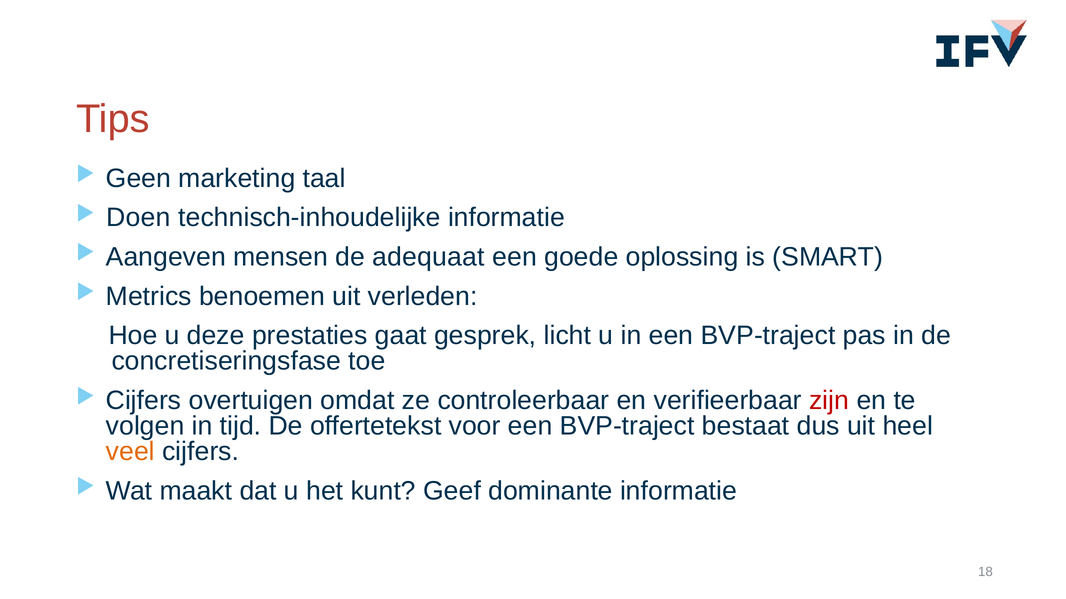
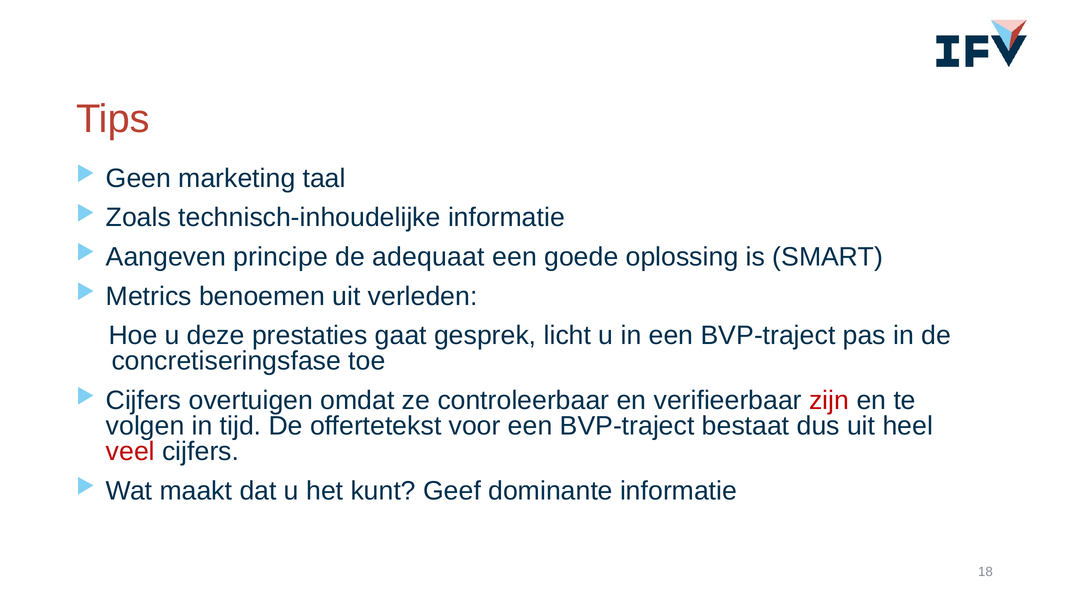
Doen: Doen -> Zoals
mensen: mensen -> principe
veel colour: orange -> red
